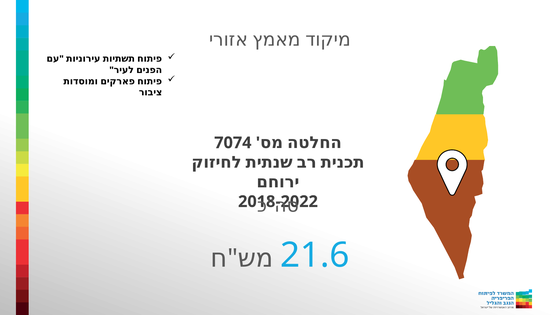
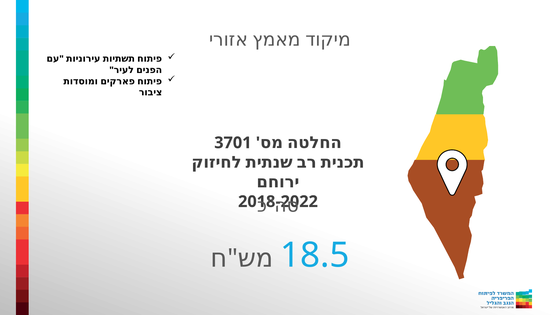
7074: 7074 -> 3701
21.6: 21.6 -> 18.5
